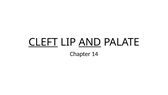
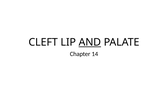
CLEFT underline: present -> none
